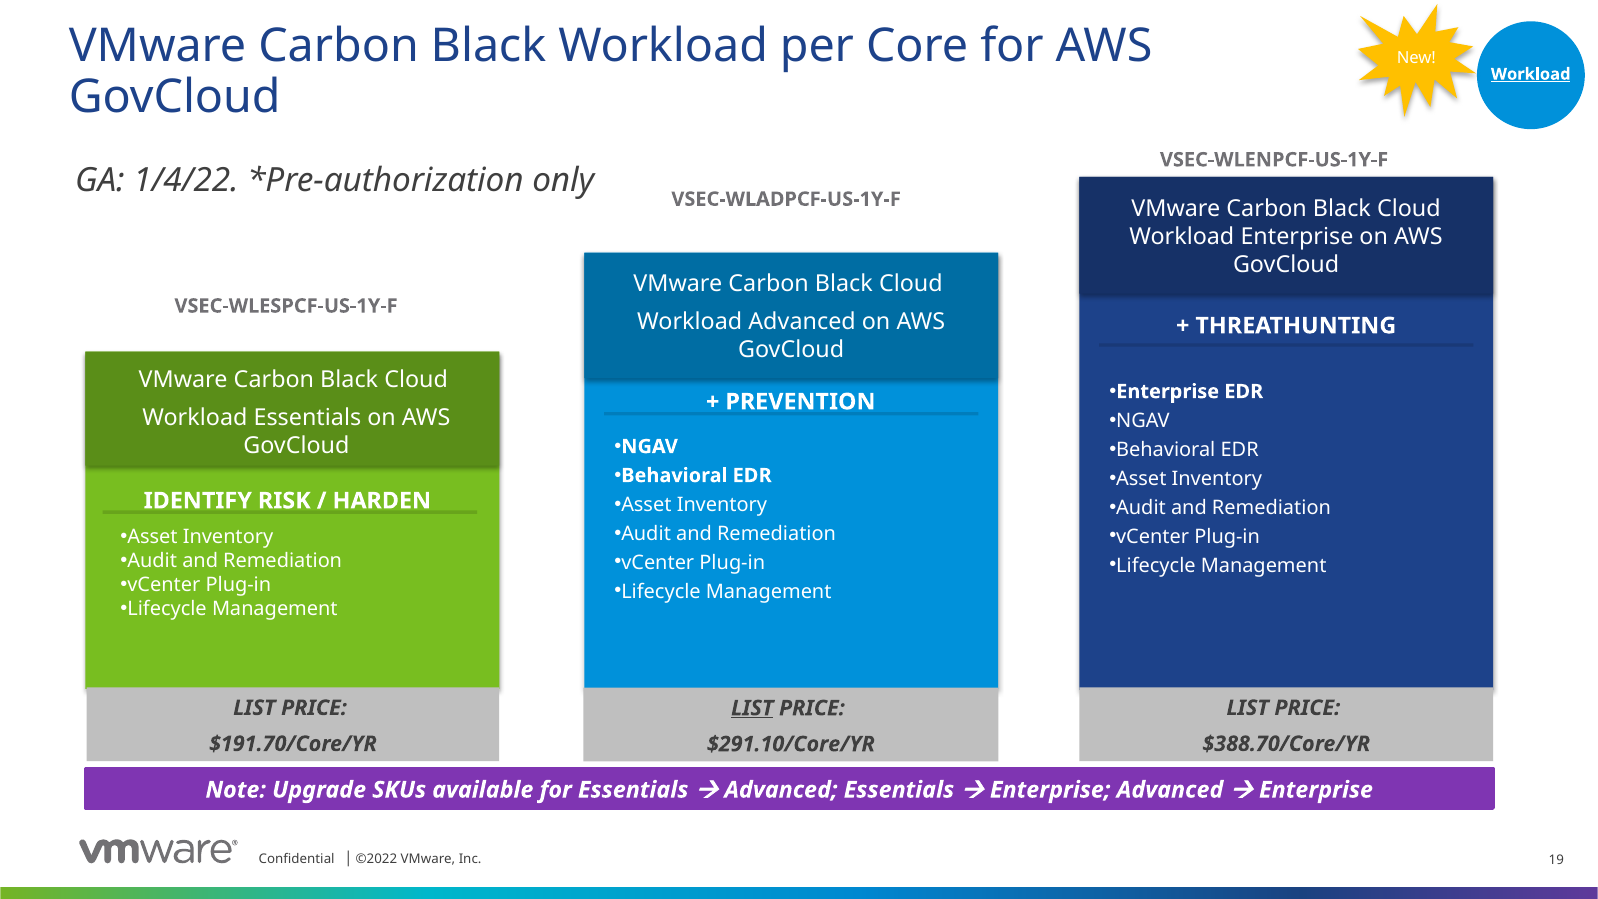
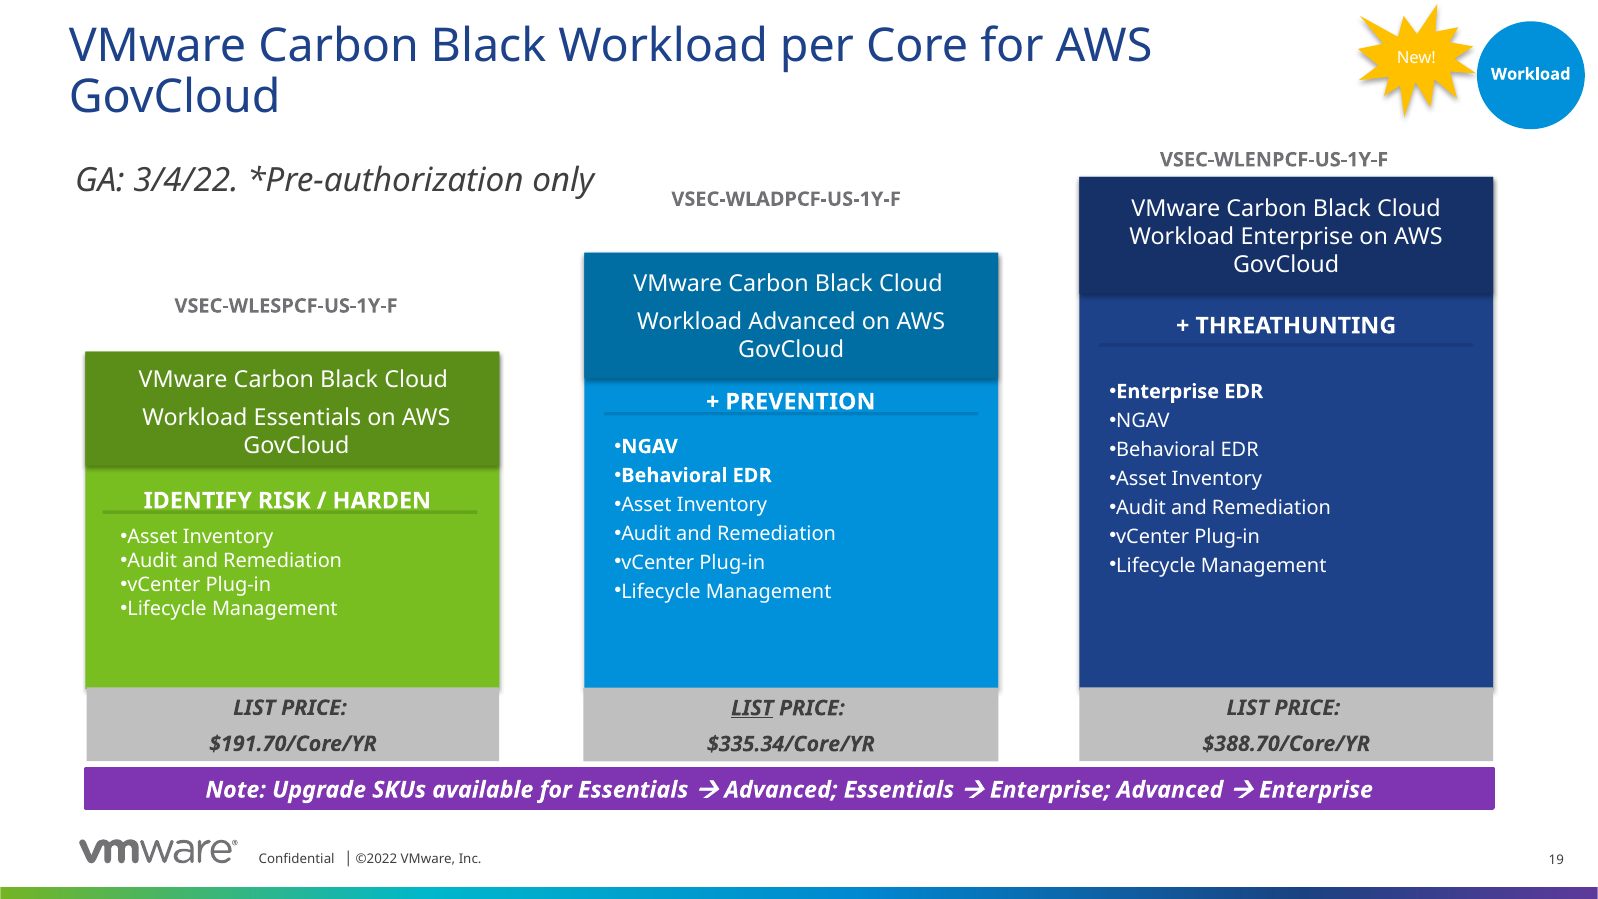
Workload at (1531, 74) underline: present -> none
1/4/22: 1/4/22 -> 3/4/22
$291.10/Core/YR: $291.10/Core/YR -> $335.34/Core/YR
